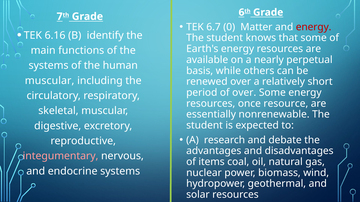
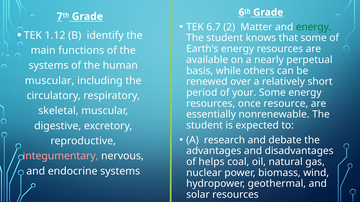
0: 0 -> 2
energy at (314, 27) colour: red -> green
6.16: 6.16 -> 1.12
of over: over -> your
items: items -> helps
